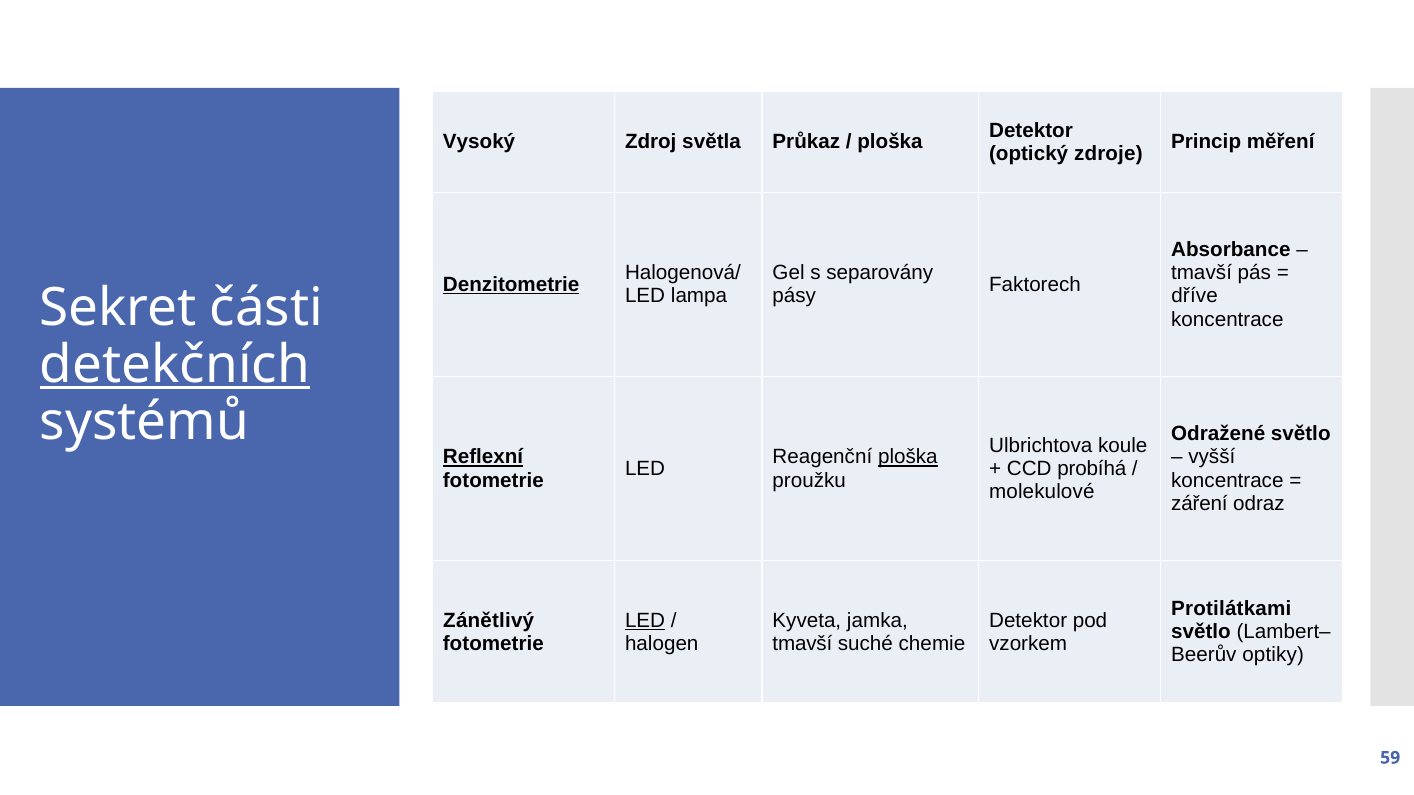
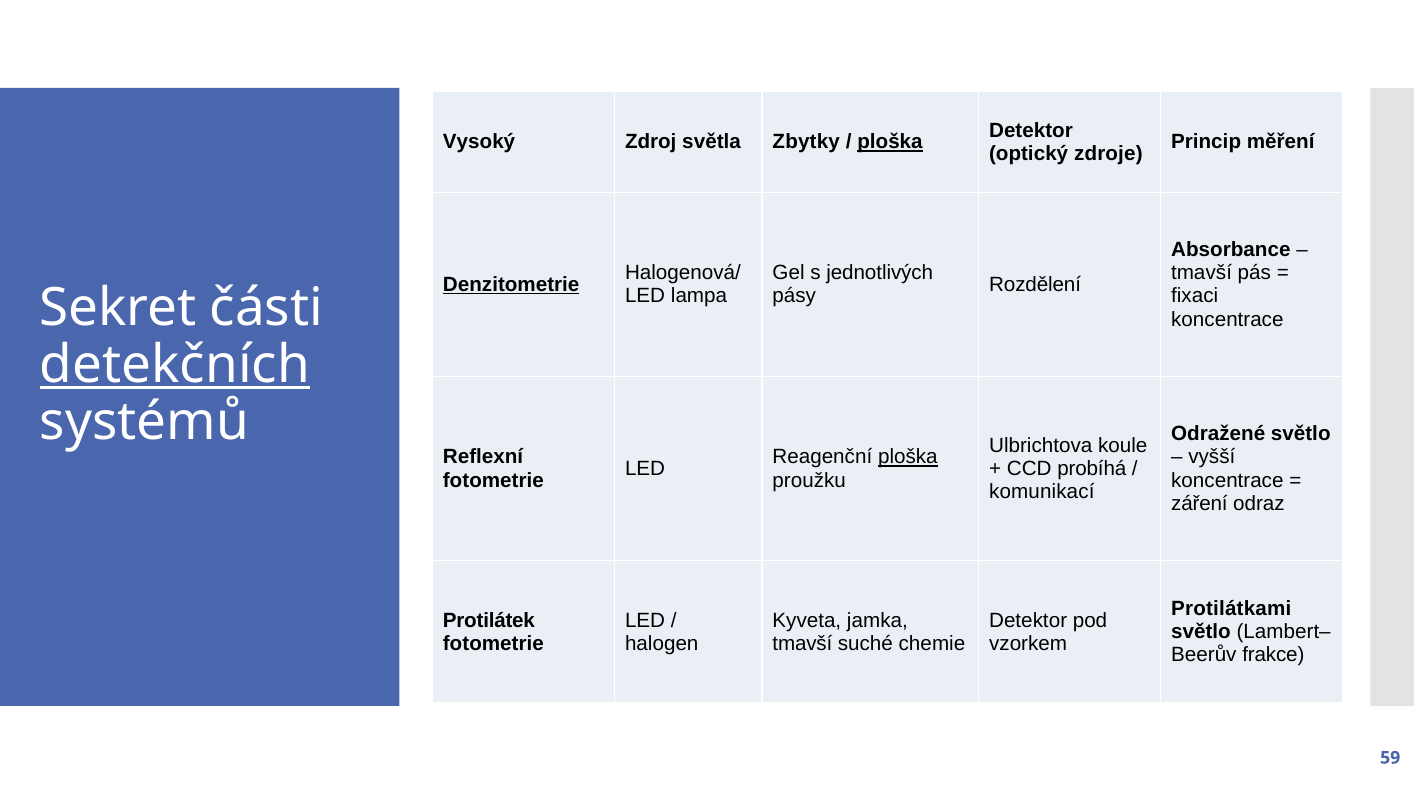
Průkaz: Průkaz -> Zbytky
ploška at (890, 142) underline: none -> present
separovány: separovány -> jednotlivých
Faktorech: Faktorech -> Rozdělení
dříve: dříve -> fixaci
Reflexní underline: present -> none
molekulové: molekulové -> komunikací
Zánětlivý: Zánětlivý -> Protilátek
LED at (645, 621) underline: present -> none
optiky: optiky -> frakce
